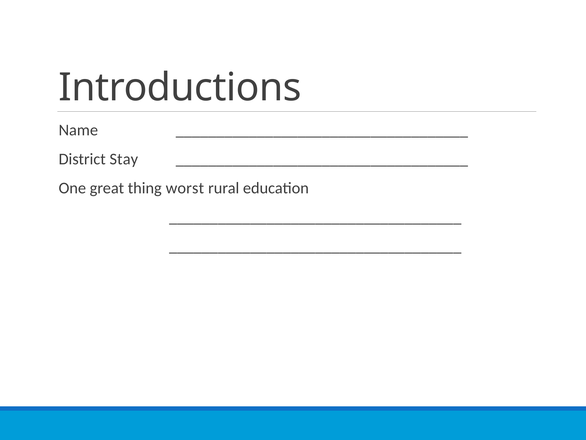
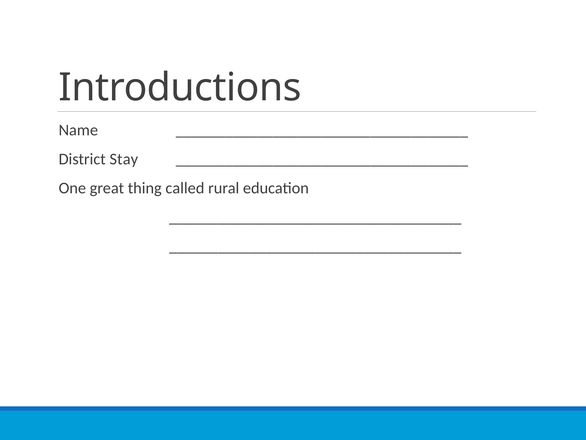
worst: worst -> called
